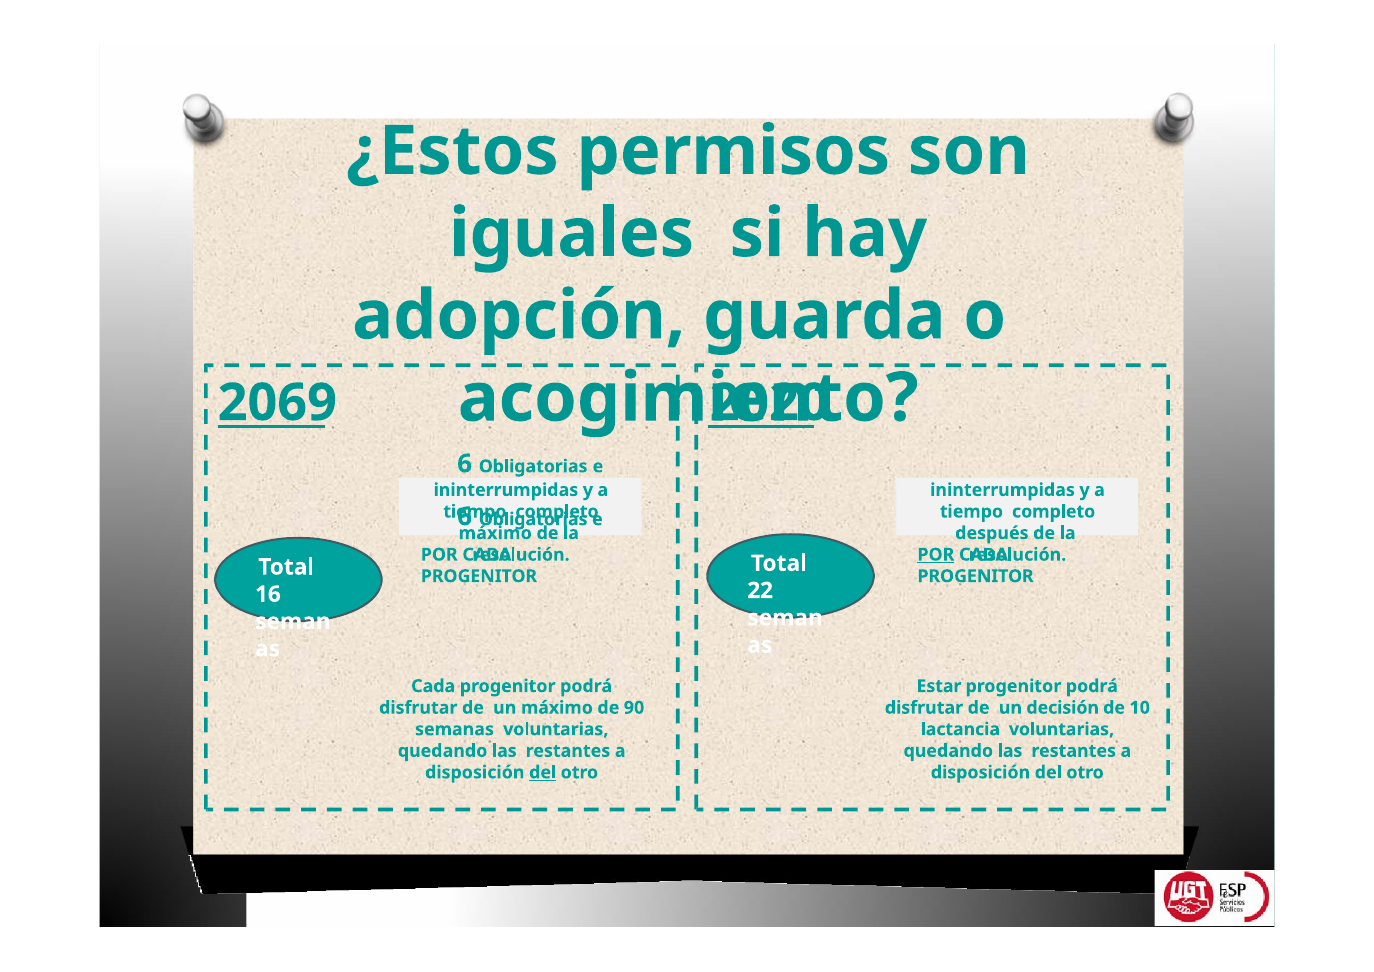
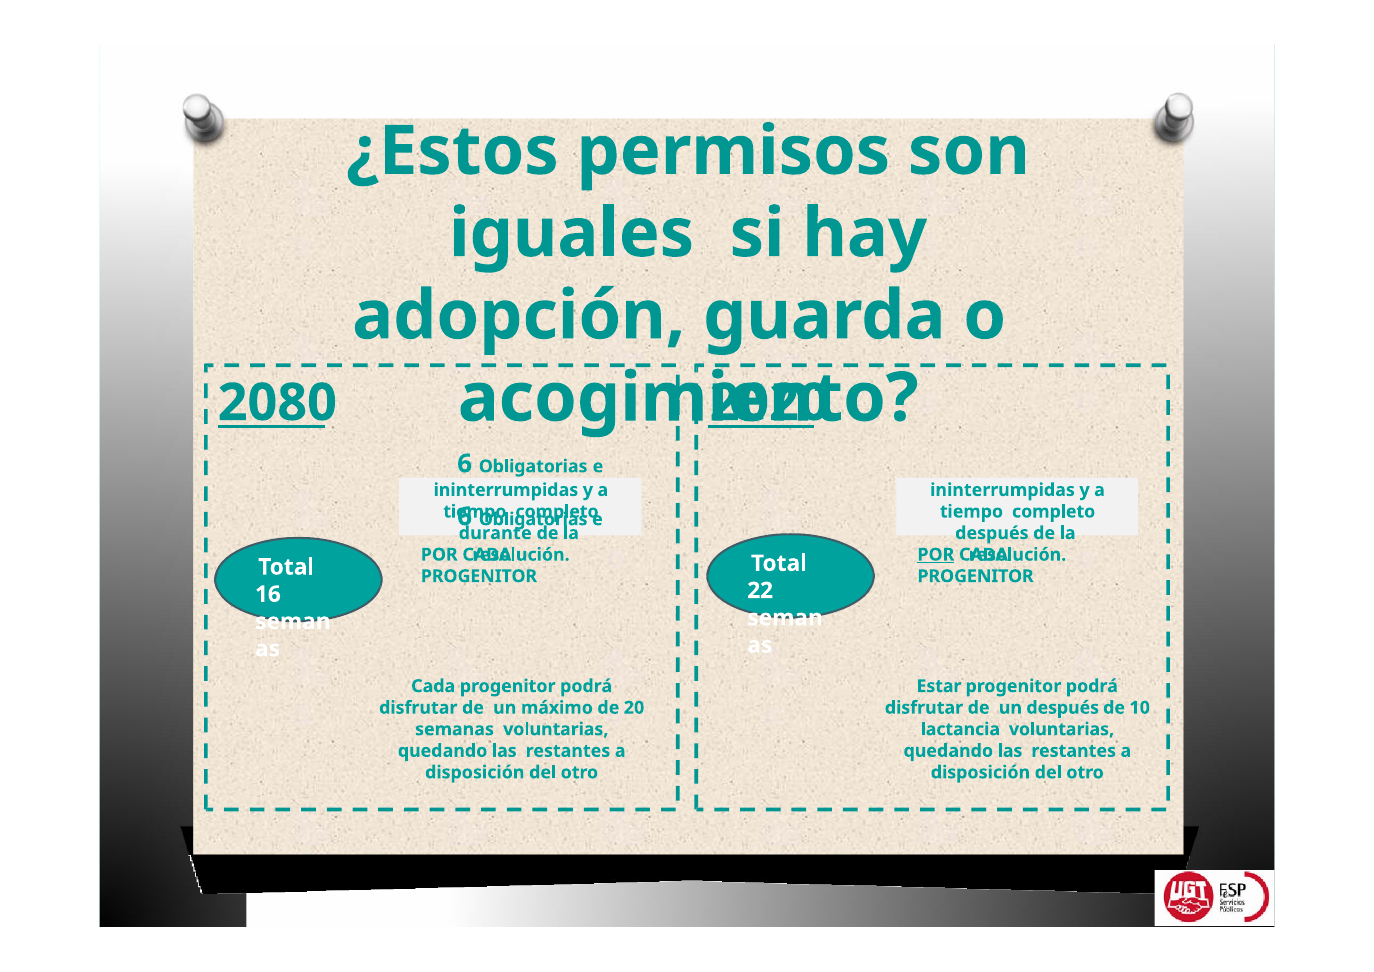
2069: 2069 -> 2080
máximo at (495, 533): máximo -> durante
90: 90 -> 20
un decisión: decisión -> después
del at (543, 772) underline: present -> none
